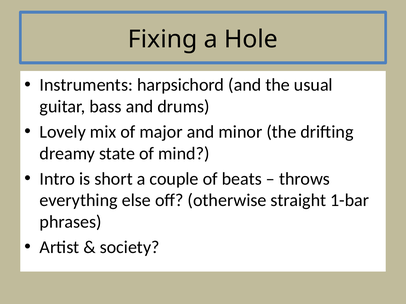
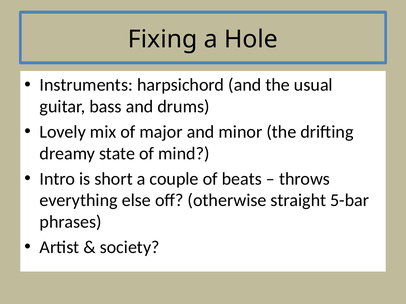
1-bar: 1-bar -> 5-bar
